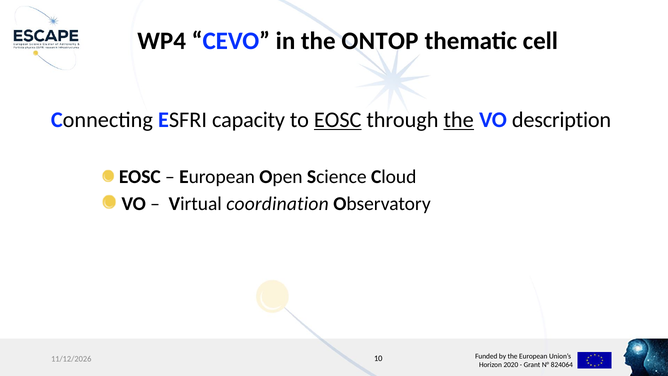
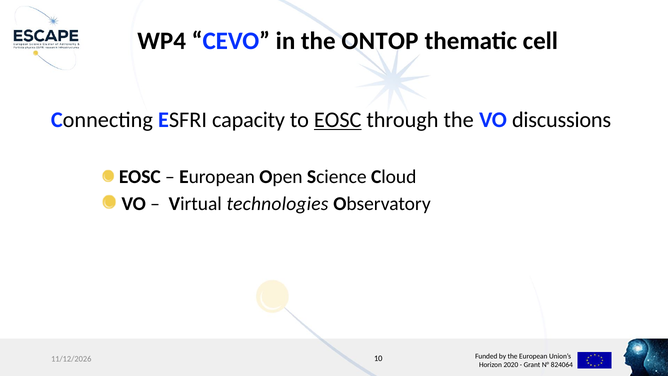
the at (459, 120) underline: present -> none
description: description -> discussions
coordination: coordination -> technologies
